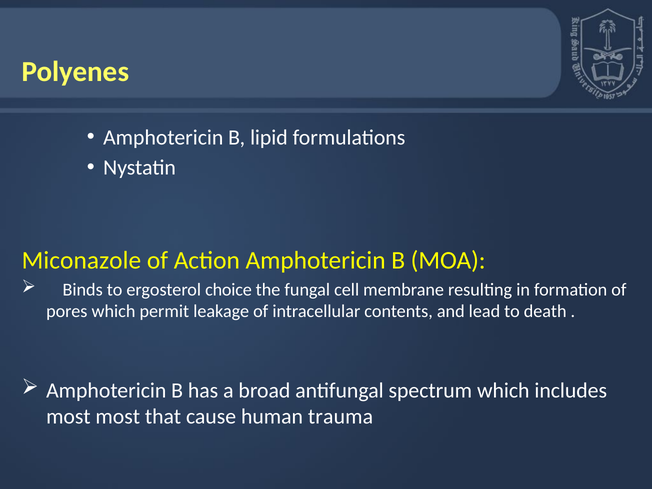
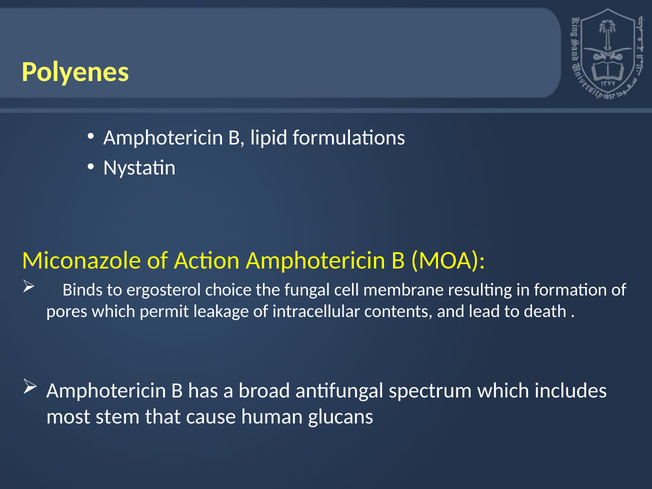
most most: most -> stem
trauma: trauma -> glucans
